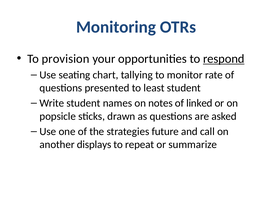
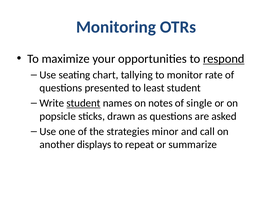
provision: provision -> maximize
student at (83, 103) underline: none -> present
linked: linked -> single
future: future -> minor
